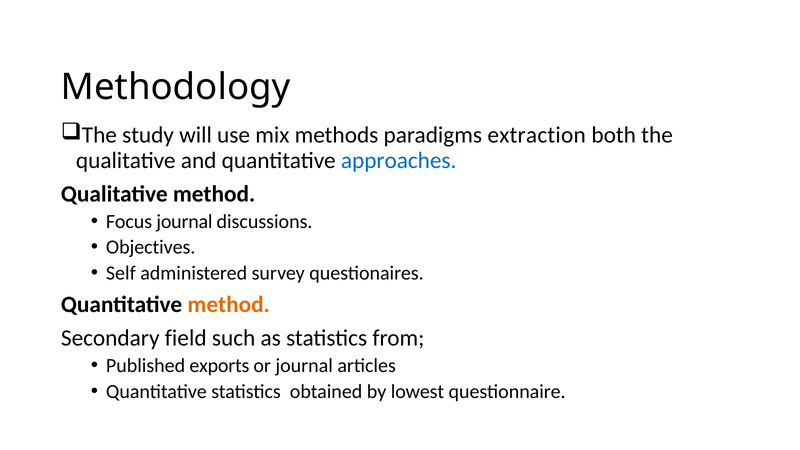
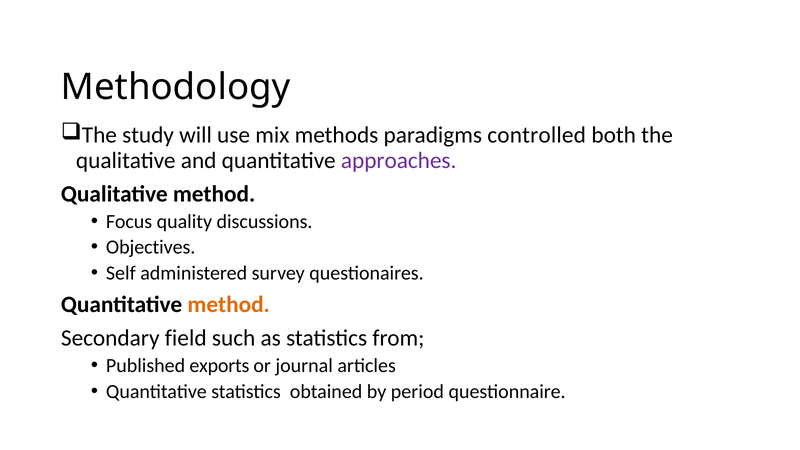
extraction: extraction -> controlled
approaches colour: blue -> purple
Focus journal: journal -> quality
lowest: lowest -> period
